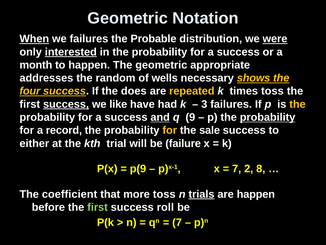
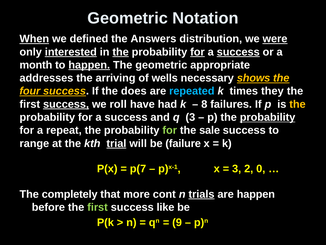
we failures: failures -> defined
Probable: Probable -> Answers
the at (121, 52) underline: none -> present
for at (197, 52) underline: none -> present
success at (238, 52) underline: none -> present
happen at (89, 65) underline: none -> present
random: random -> arriving
repeated colour: yellow -> light blue
times toss: toss -> they
like: like -> roll
3: 3 -> 8
and underline: present -> none
q 9: 9 -> 3
record: record -> repeat
for at (170, 130) colour: yellow -> light green
either: either -> range
trial underline: none -> present
p(9: p(9 -> p(7
7 at (237, 168): 7 -> 3
8: 8 -> 0
coefficient: coefficient -> completely
more toss: toss -> cont
roll: roll -> like
7 at (177, 222): 7 -> 9
